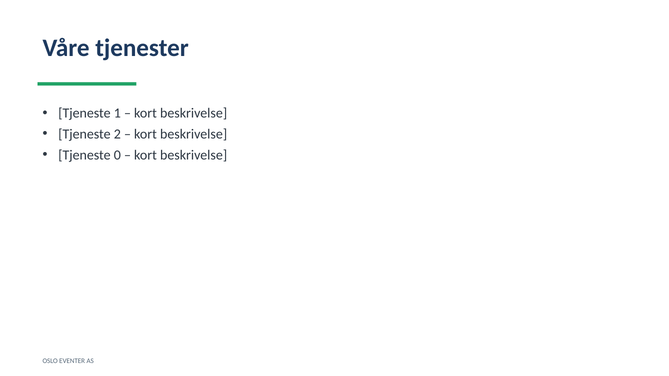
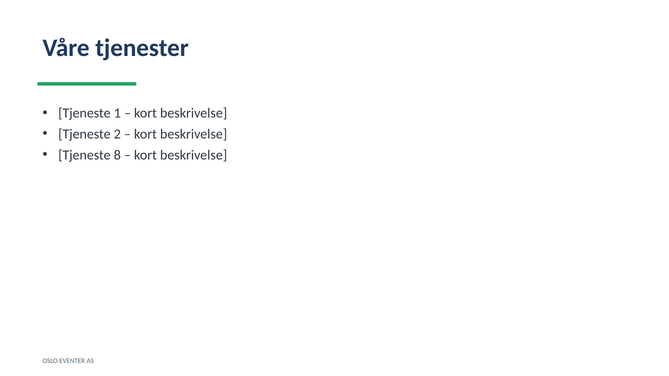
0: 0 -> 8
